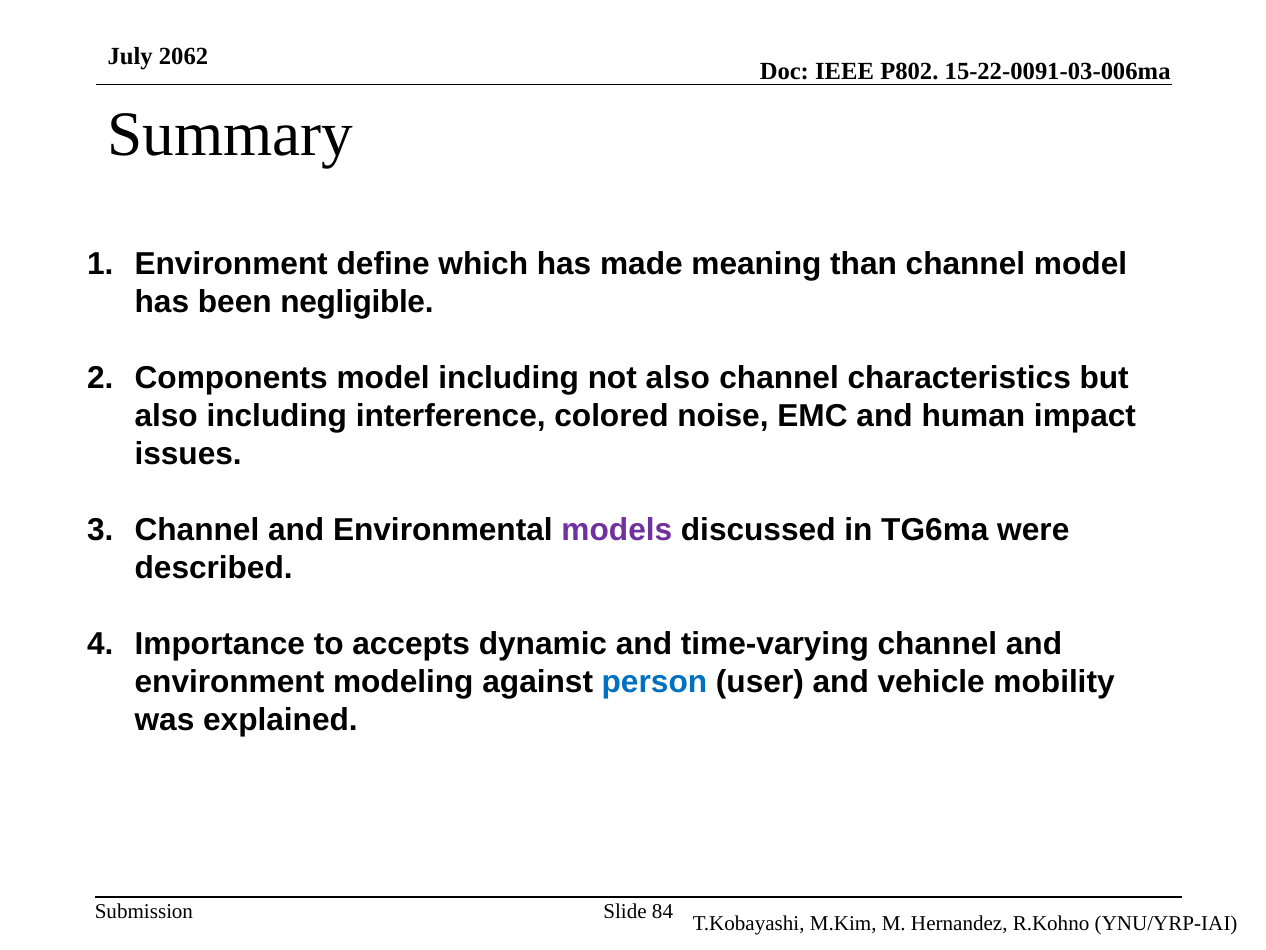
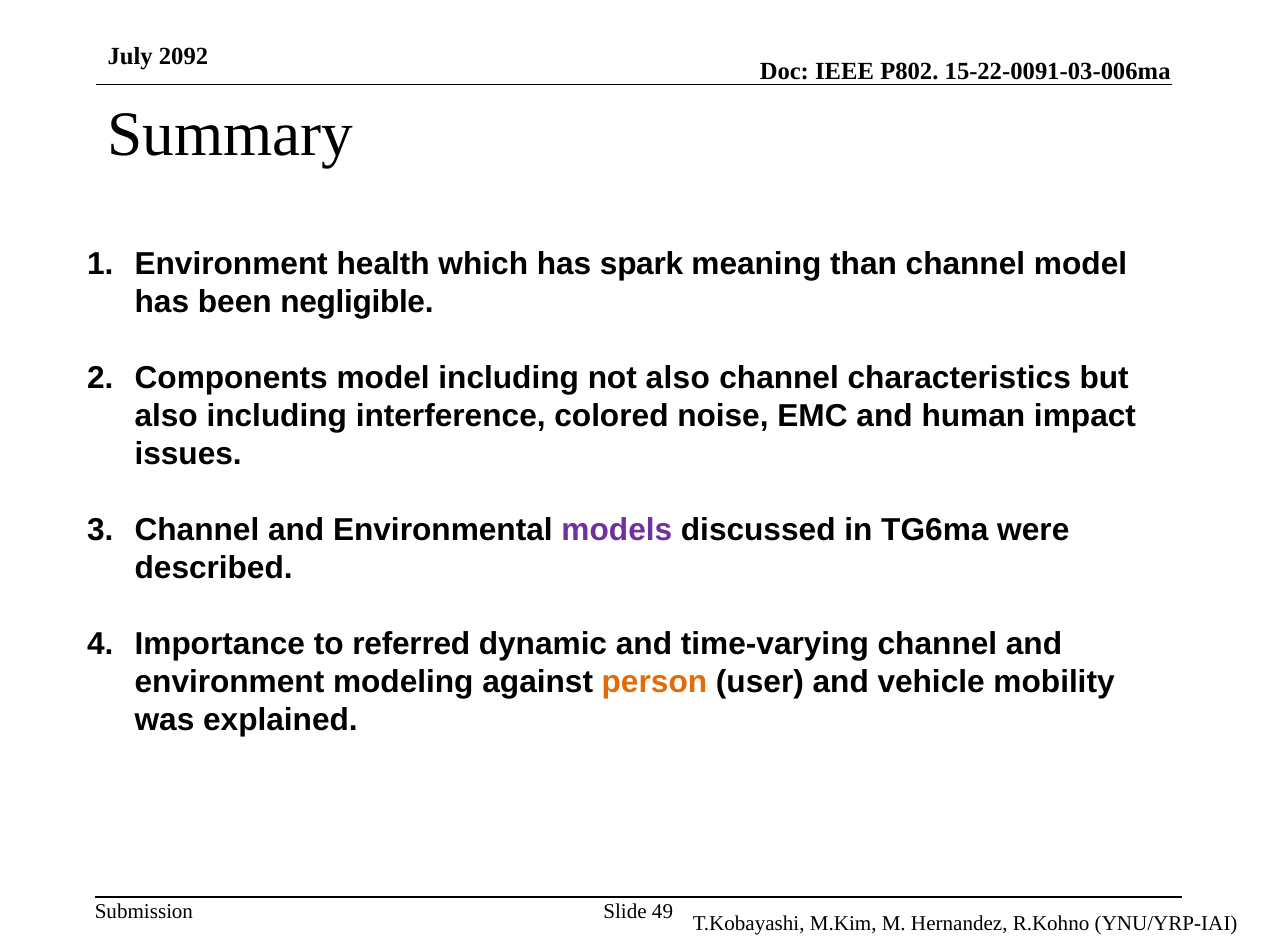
2062: 2062 -> 2092
define: define -> health
made: made -> spark
accepts: accepts -> referred
person colour: blue -> orange
84: 84 -> 49
